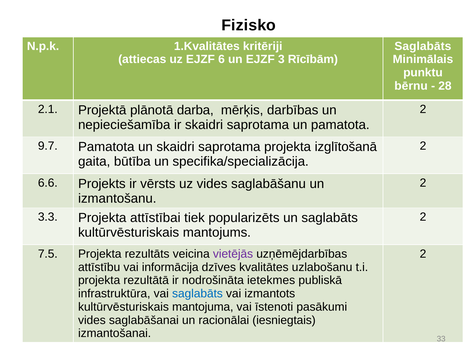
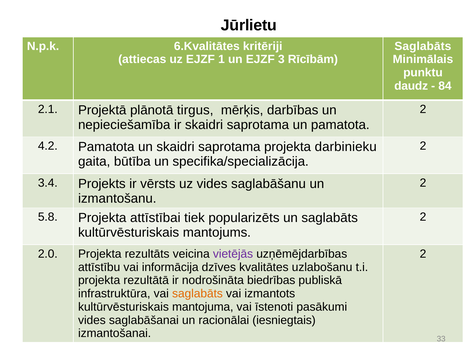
Fizisko: Fizisko -> Jūrlietu
1.Kvalitātes: 1.Kvalitātes -> 6.Kvalitātes
6: 6 -> 1
bērnu: bērnu -> daudz
28: 28 -> 84
darba: darba -> tirgus
9.7: 9.7 -> 4.2
izglītošanā: izglītošanā -> darbinieku
6.6: 6.6 -> 3.4
3.3: 3.3 -> 5.8
7.5: 7.5 -> 2.0
ietekmes: ietekmes -> biedrības
saglabāts at (197, 294) colour: blue -> orange
